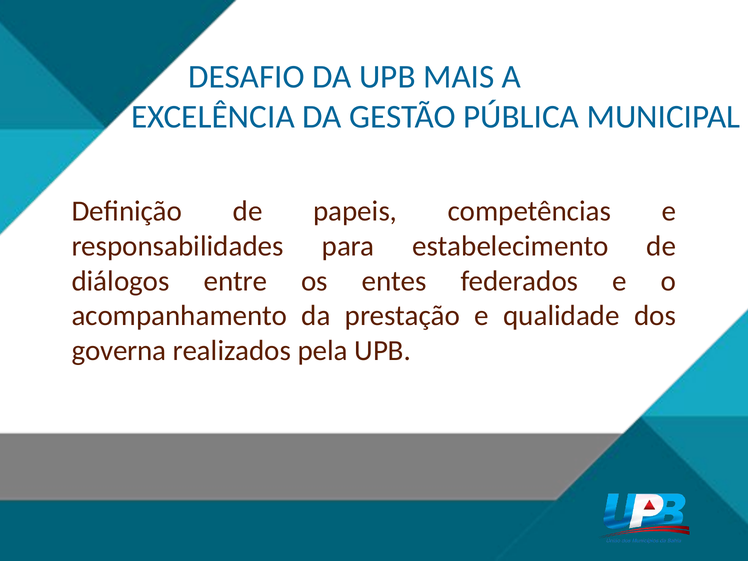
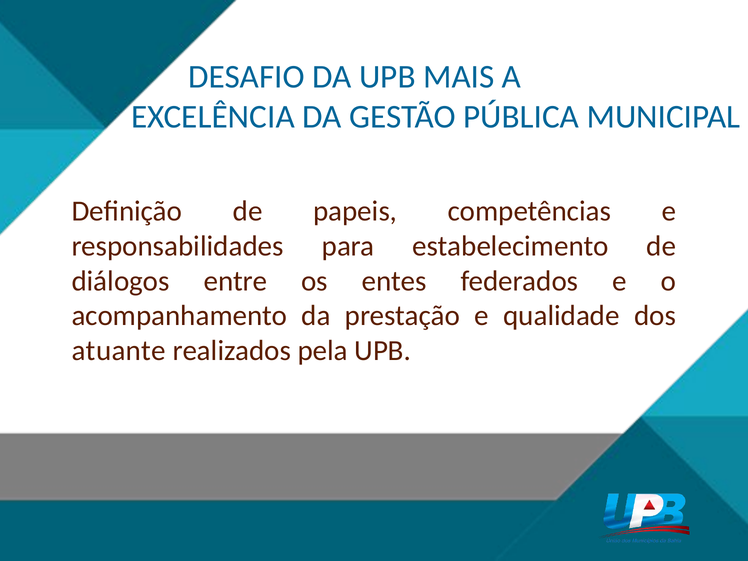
governa: governa -> atuante
